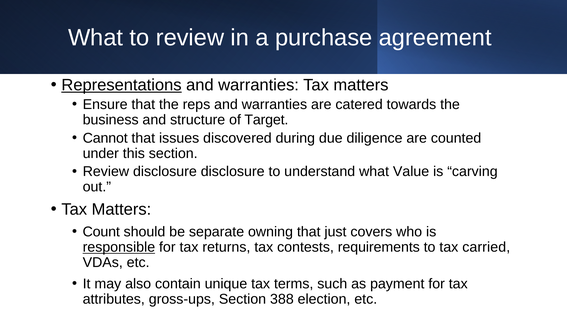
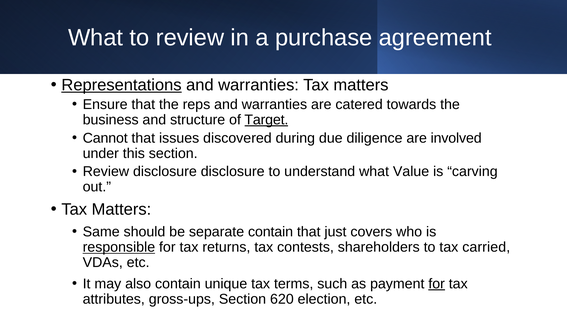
Target underline: none -> present
counted: counted -> involved
Count: Count -> Same
separate owning: owning -> contain
requirements: requirements -> shareholders
for at (437, 284) underline: none -> present
388: 388 -> 620
